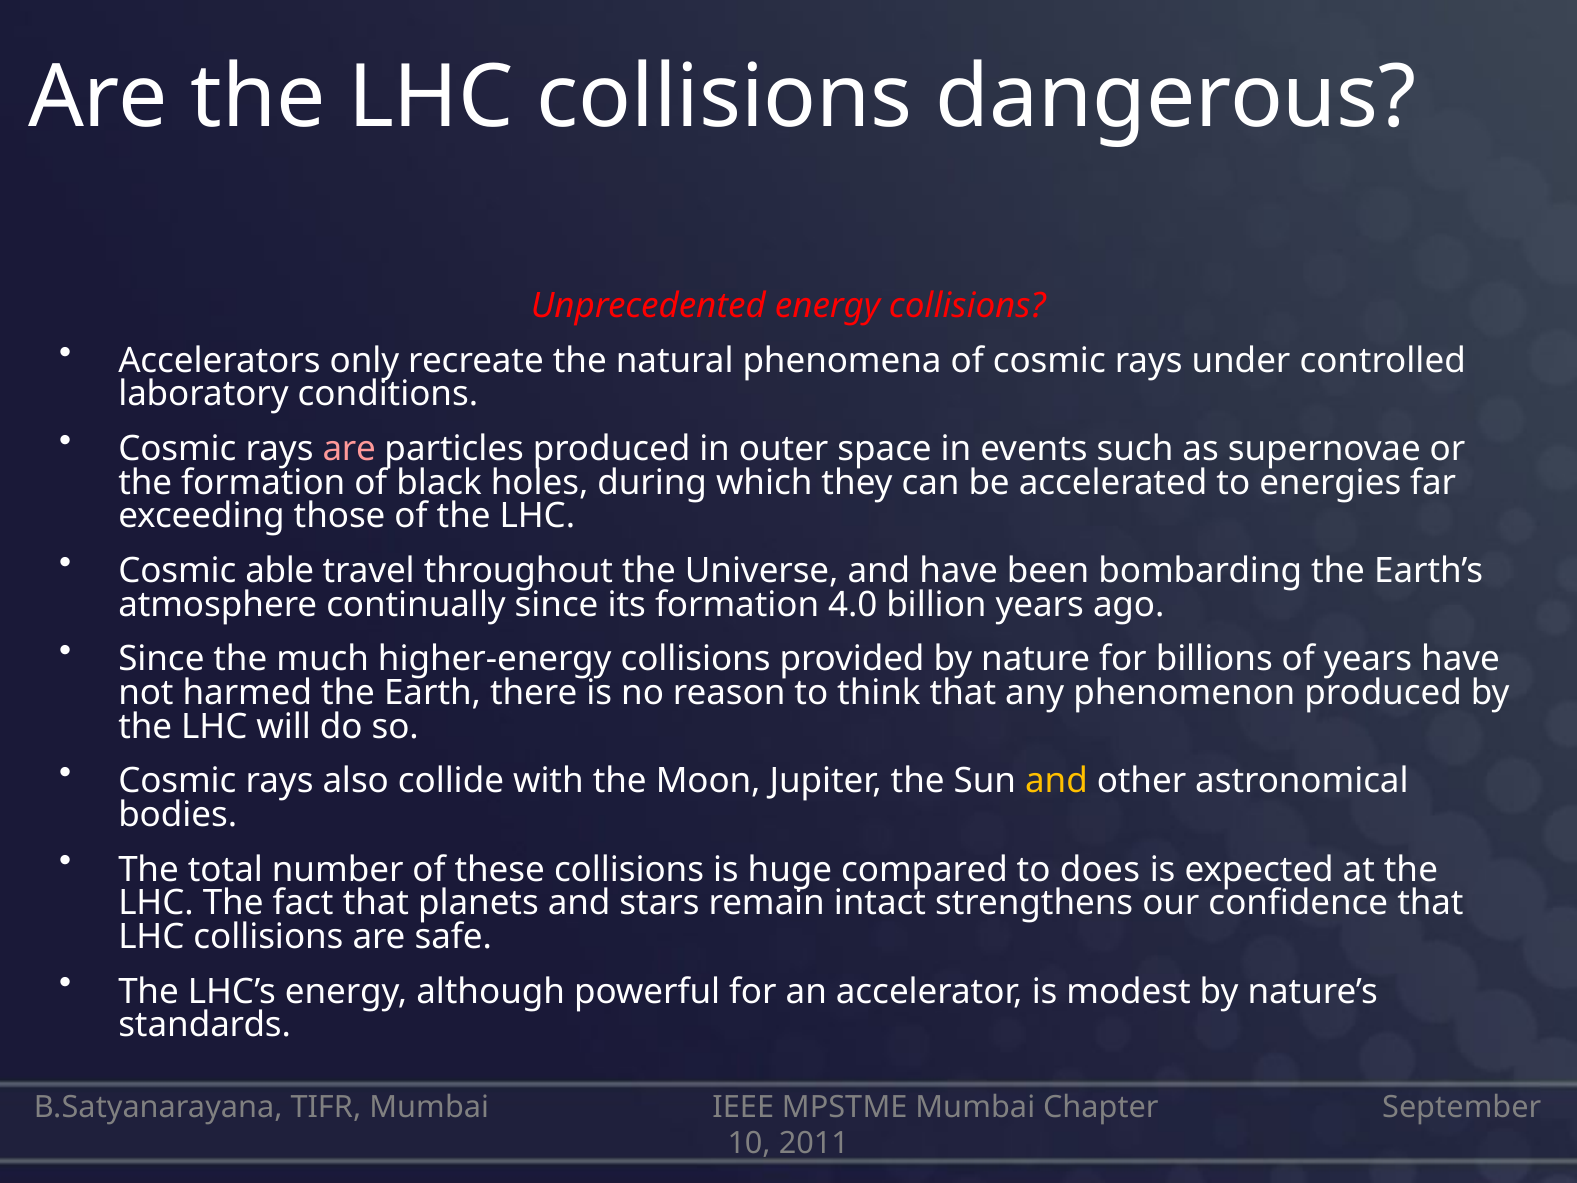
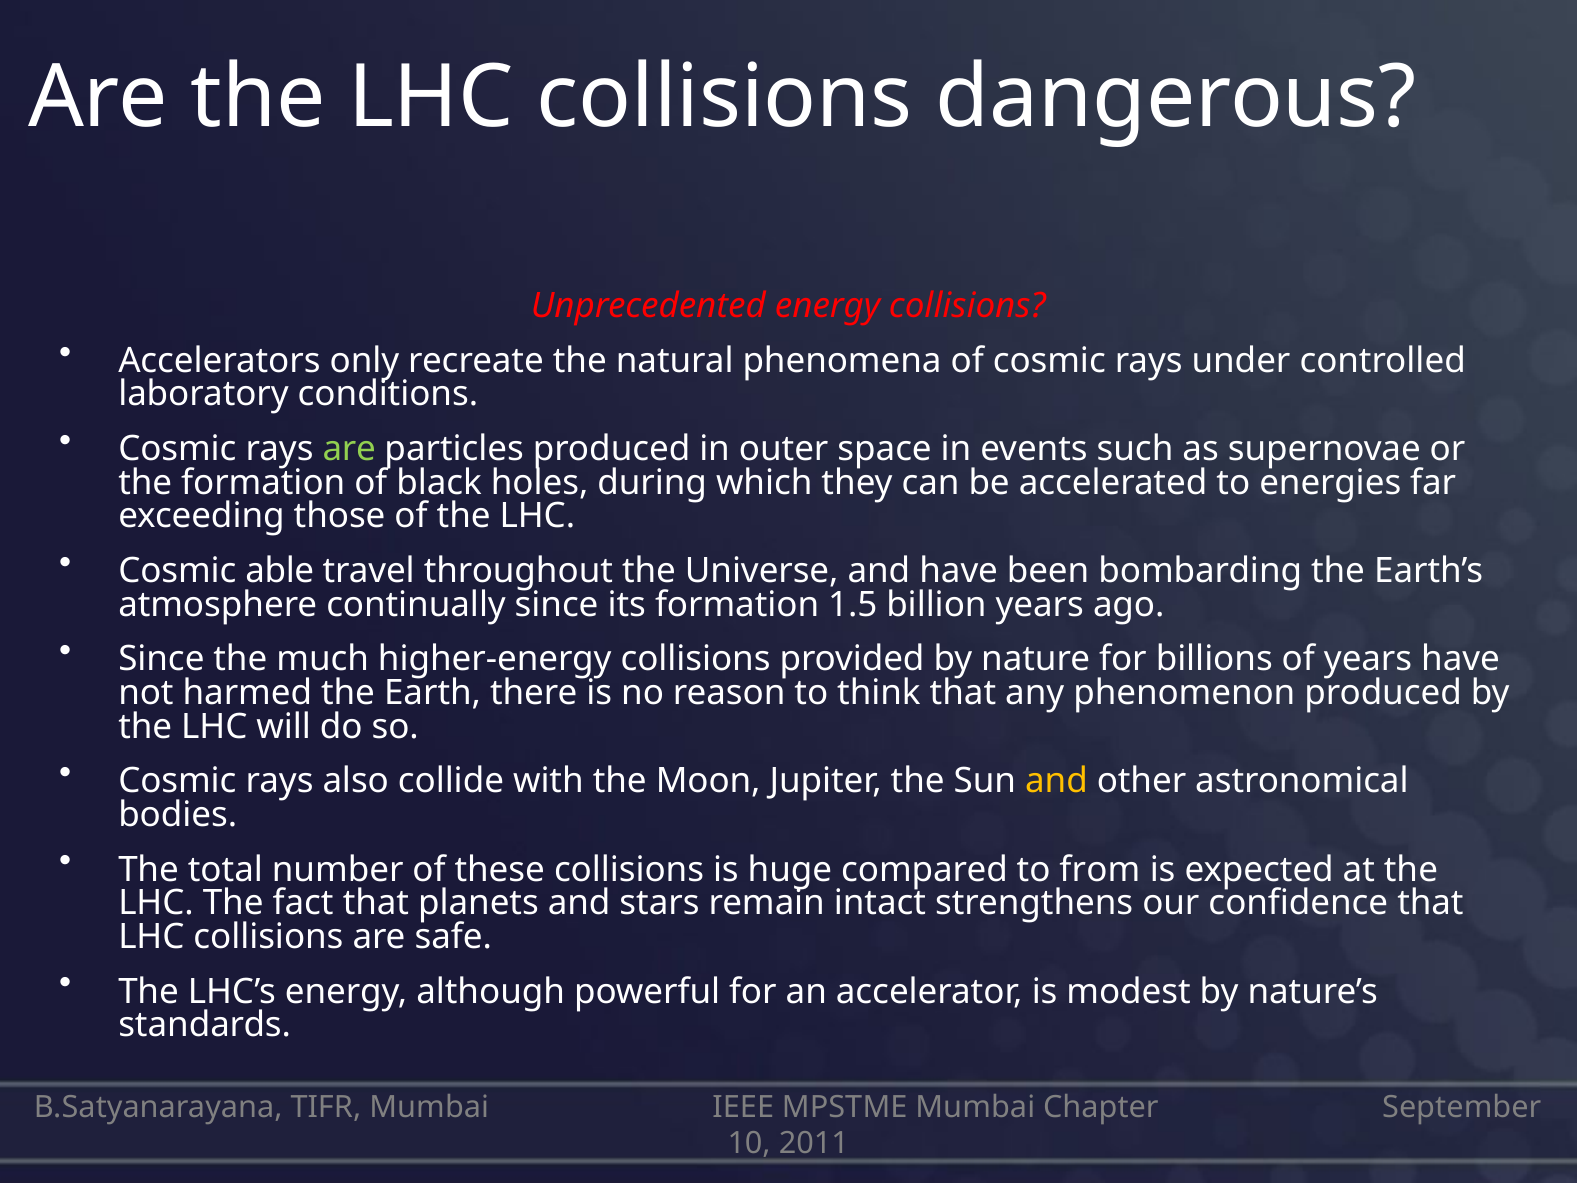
are at (349, 449) colour: pink -> light green
4.0: 4.0 -> 1.5
does: does -> from
